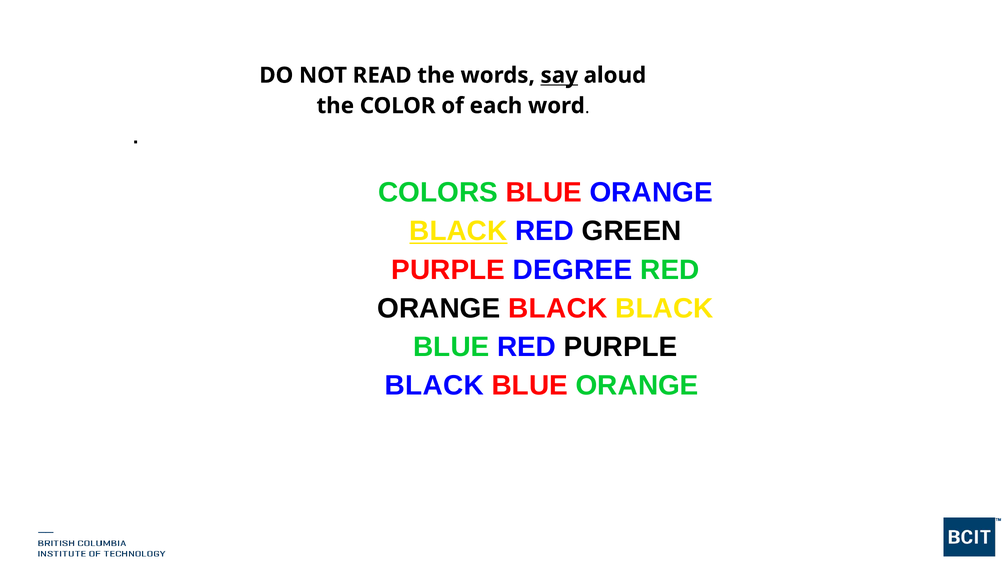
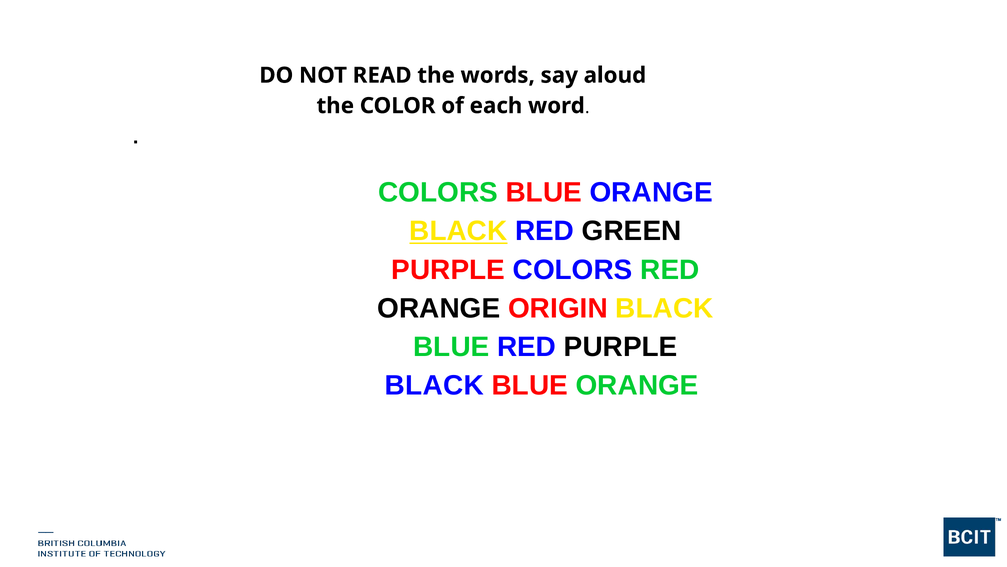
say underline: present -> none
PURPLE DEGREE: DEGREE -> COLORS
BLACK at (558, 308): BLACK -> ORIGIN
